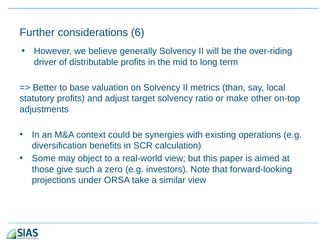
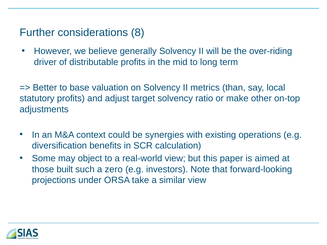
6: 6 -> 8
give: give -> built
